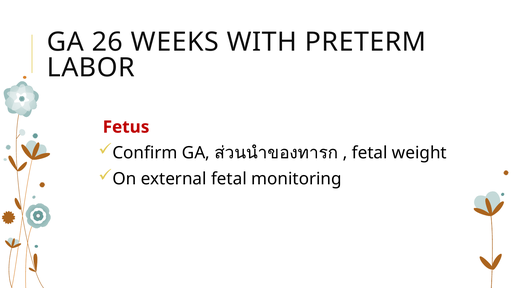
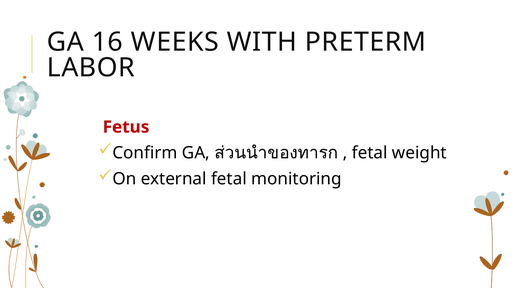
26: 26 -> 16
